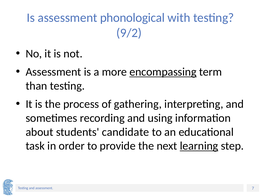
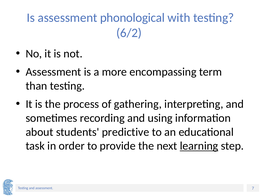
9/2: 9/2 -> 6/2
encompassing underline: present -> none
candidate: candidate -> predictive
